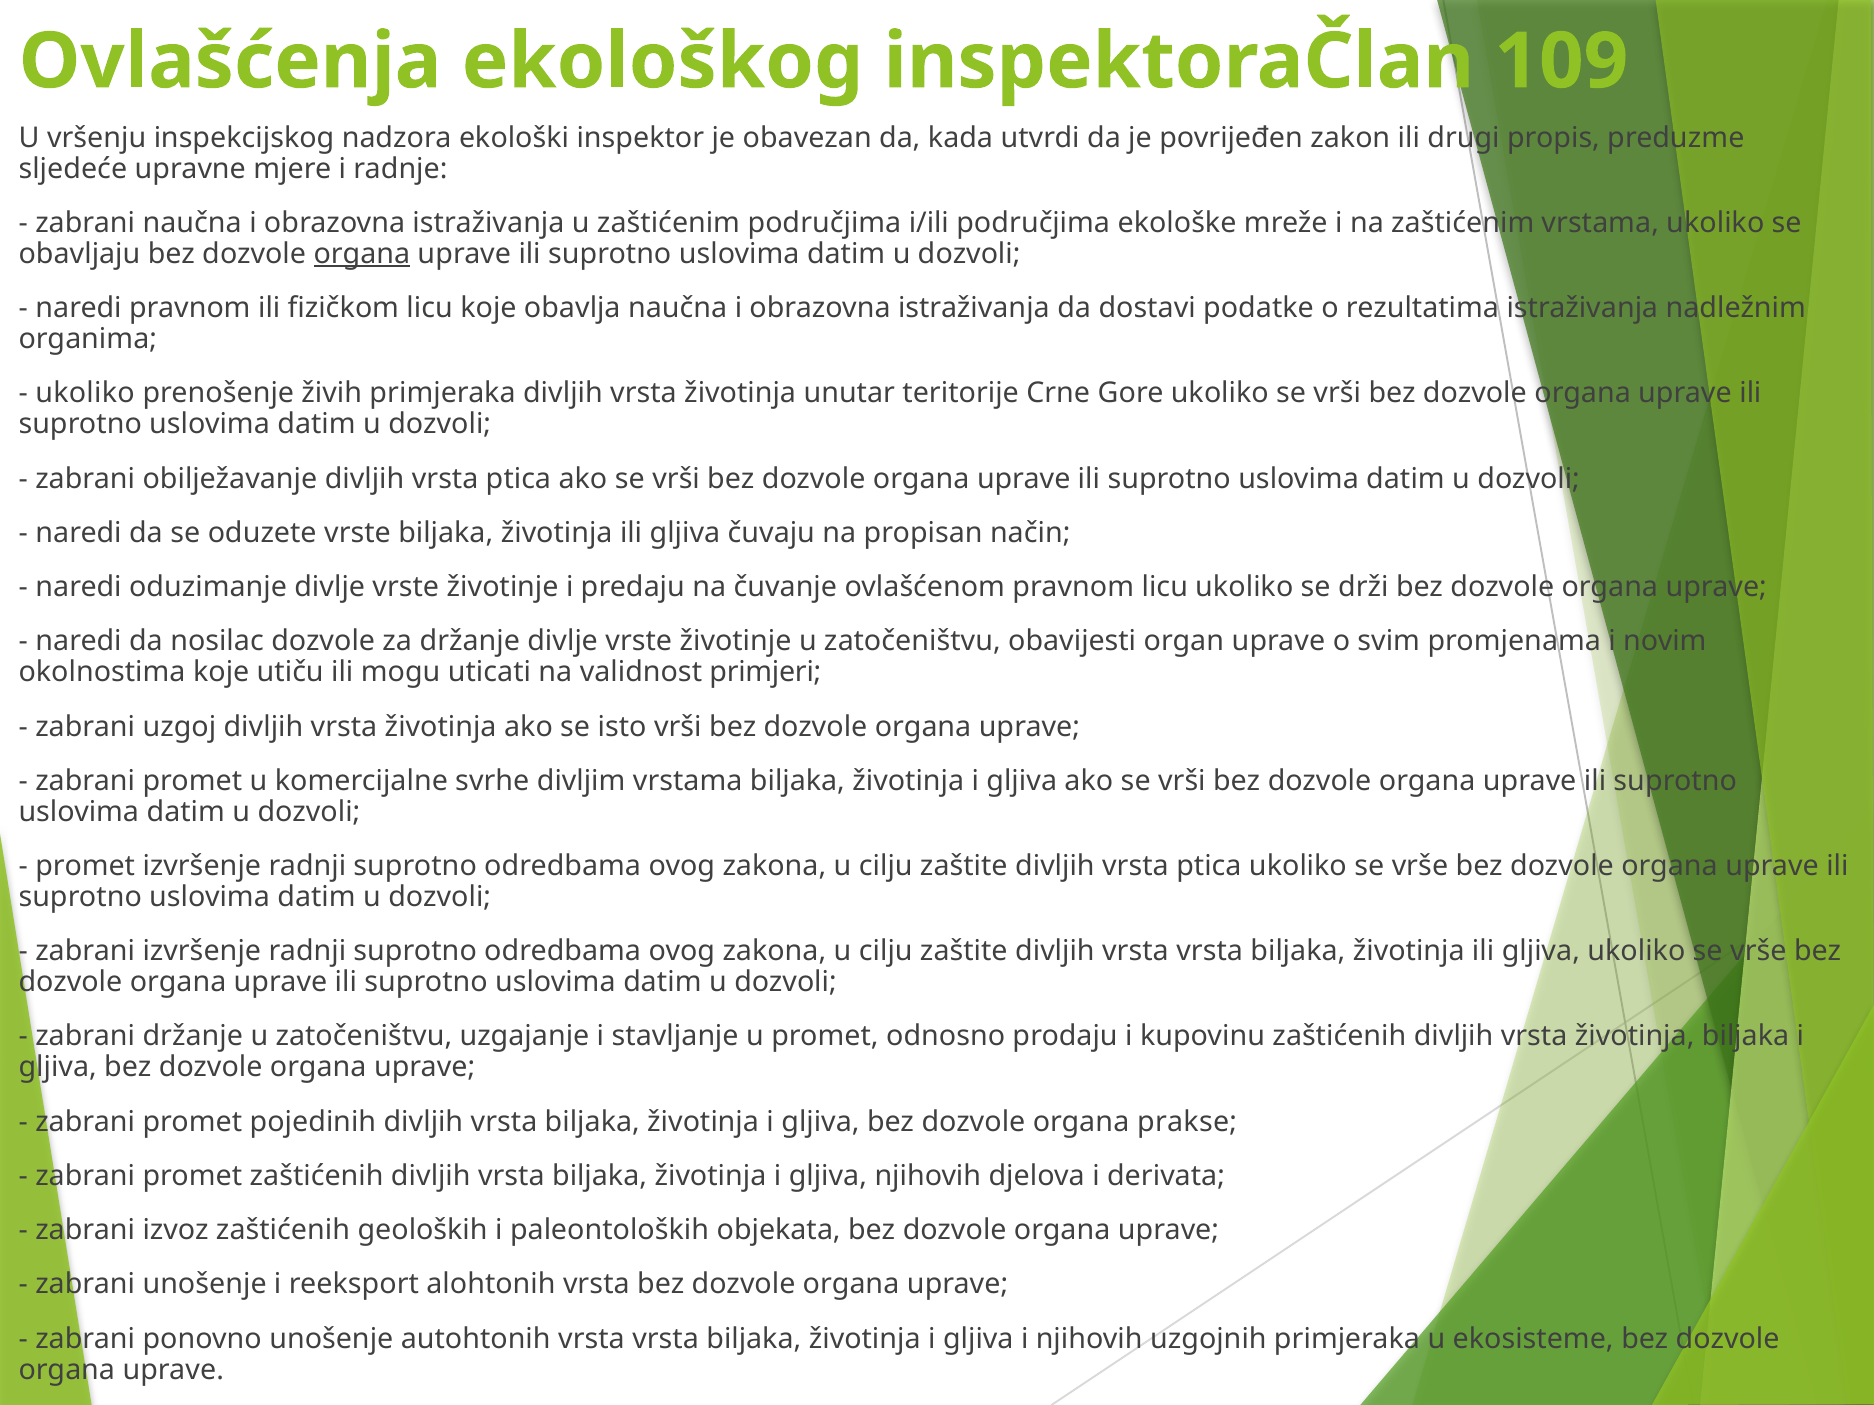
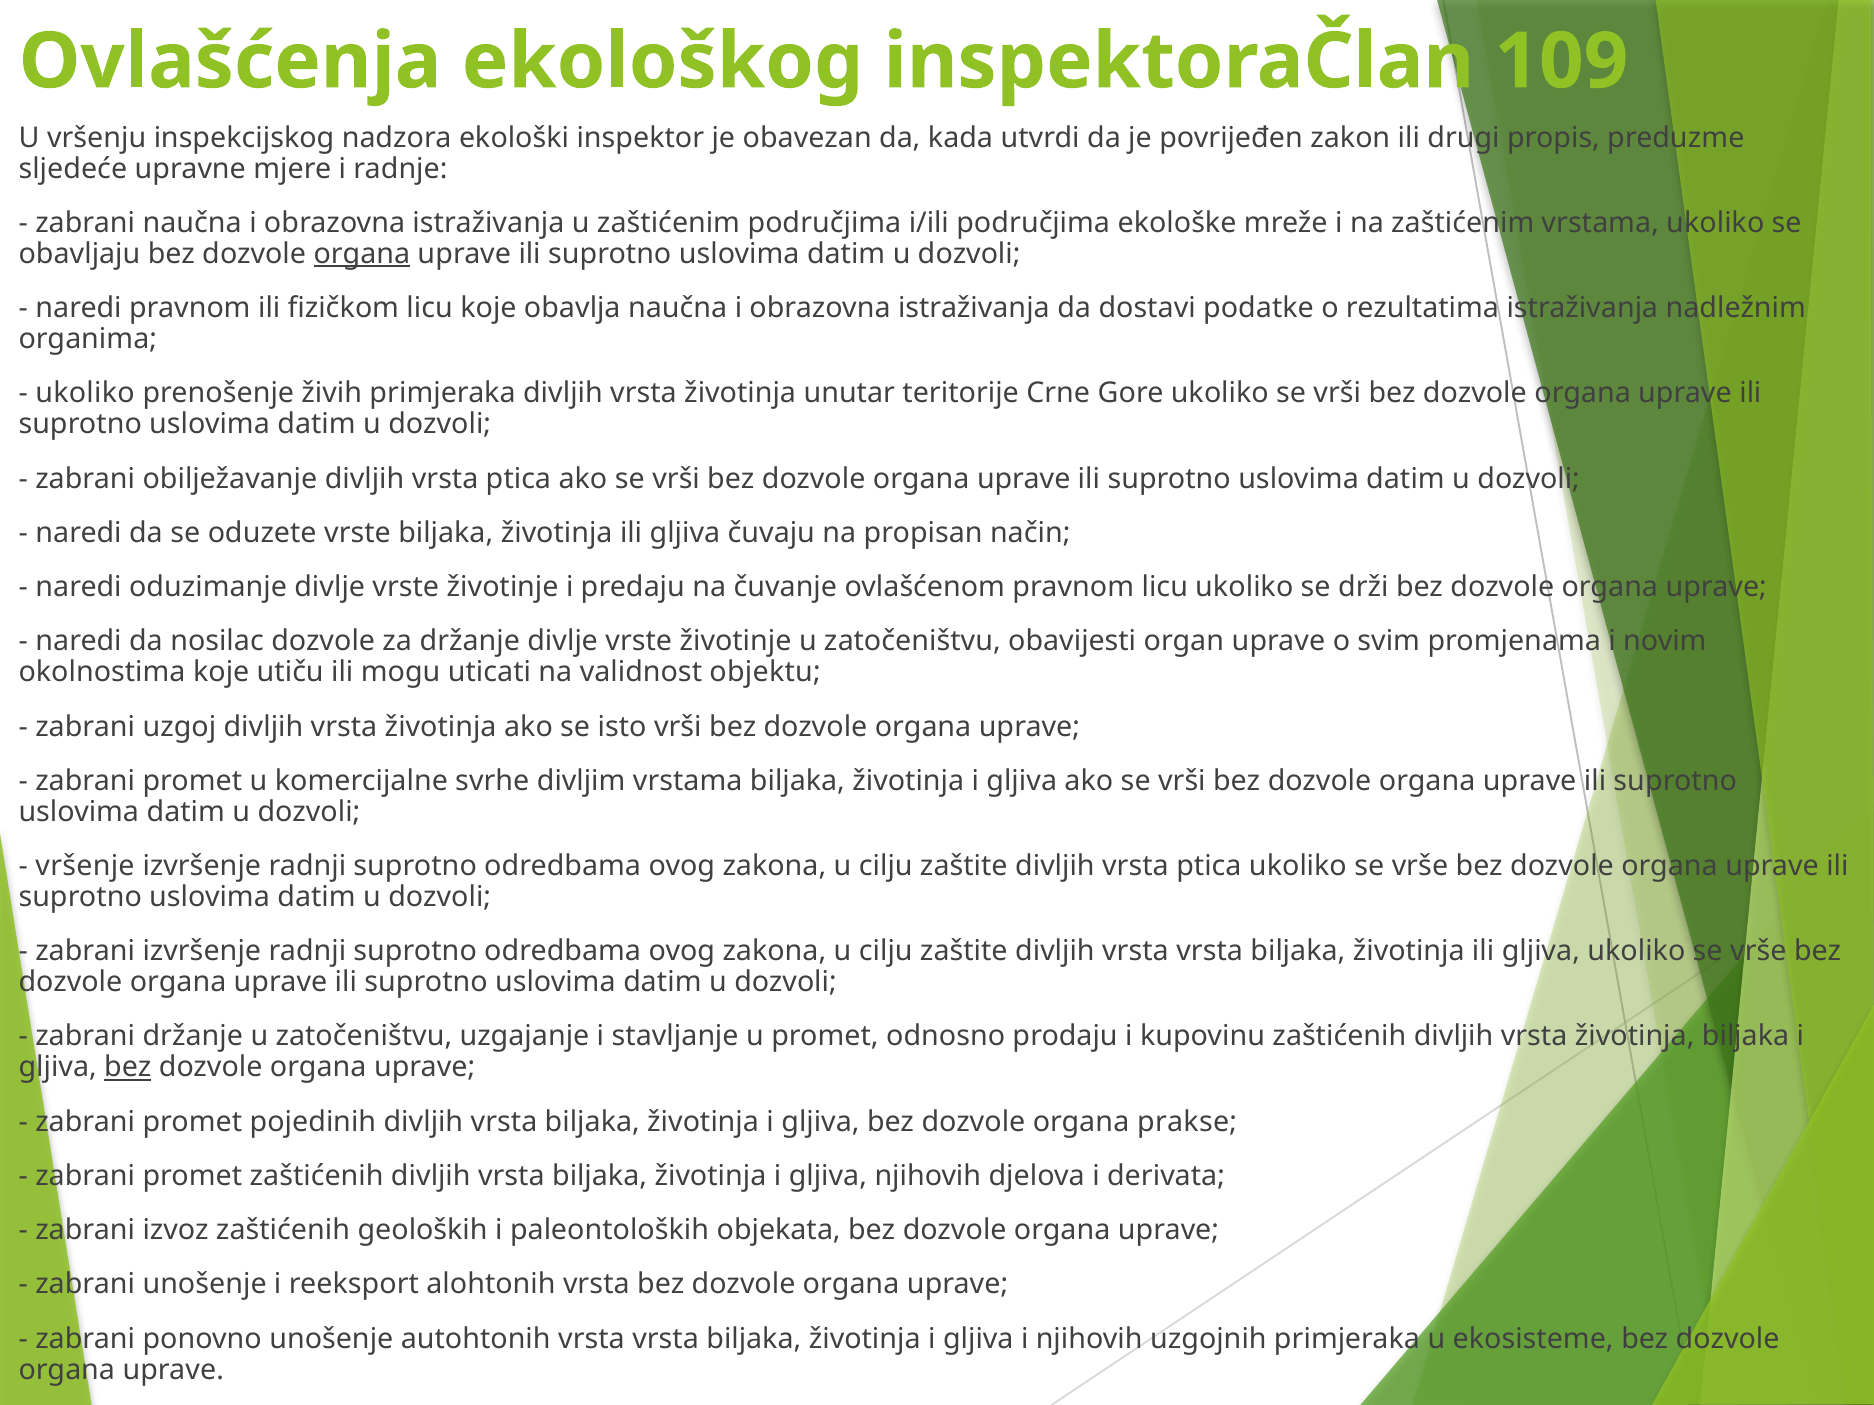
primjeri: primjeri -> objektu
promet at (85, 866): promet -> vršenje
bez at (128, 1068) underline: none -> present
